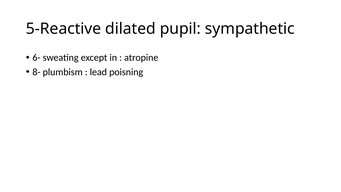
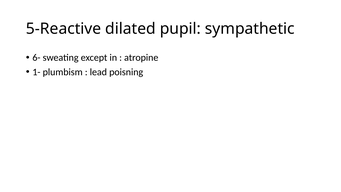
8-: 8- -> 1-
